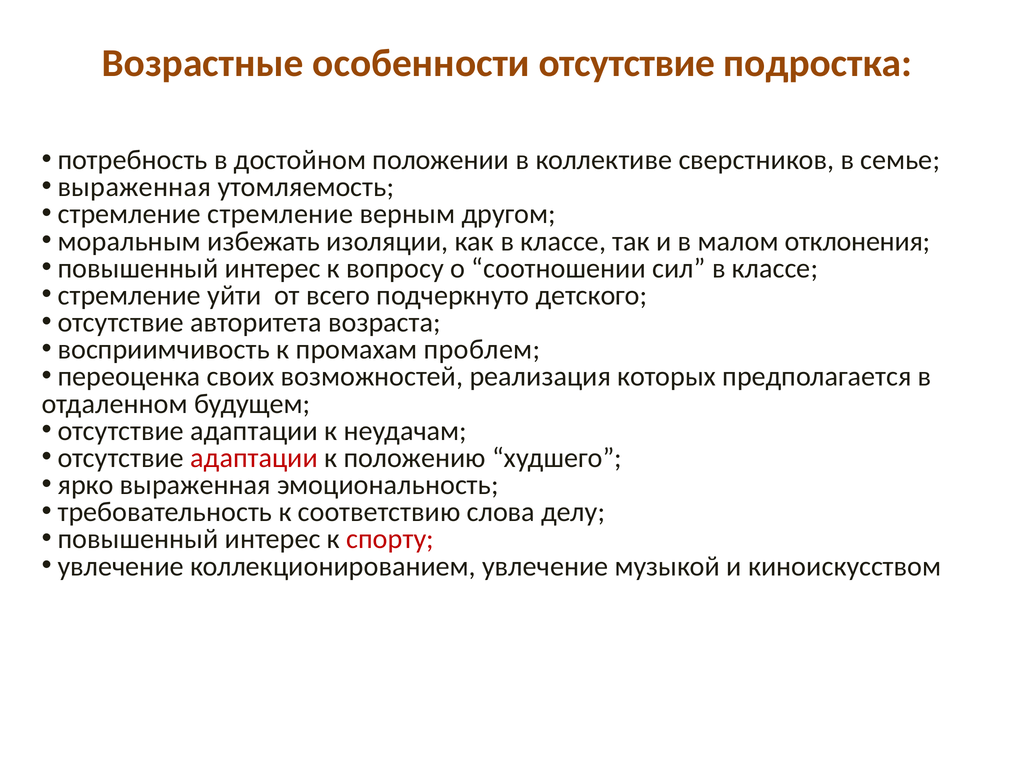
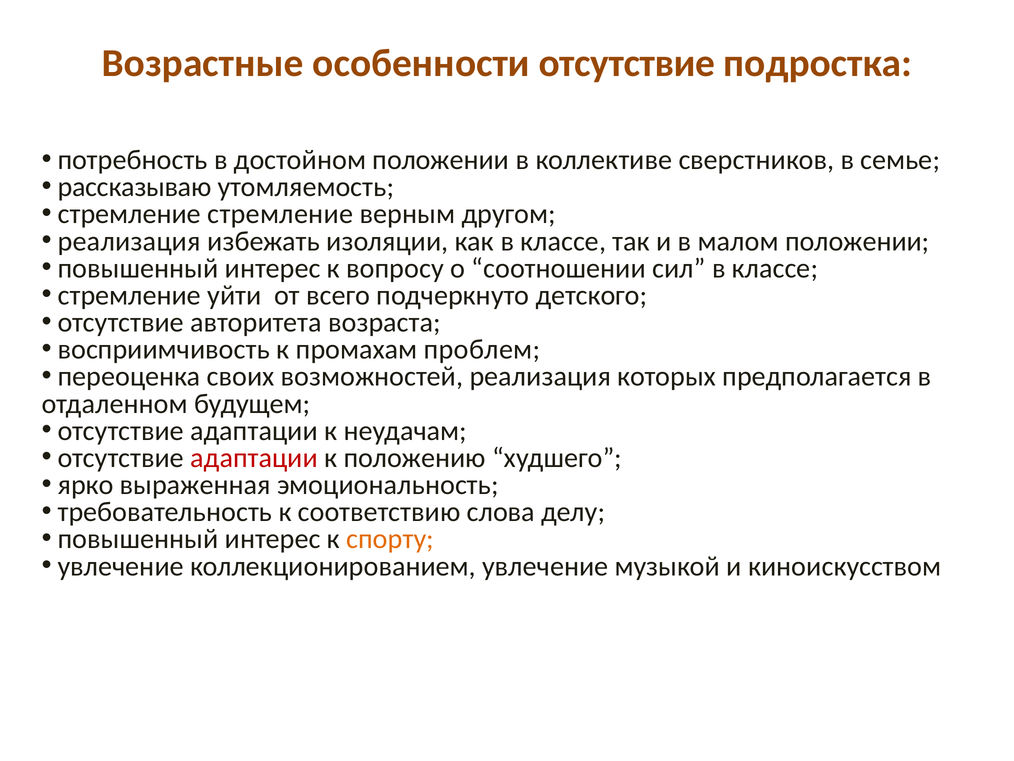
выраженная at (134, 187): выраженная -> рассказываю
моральным at (129, 241): моральным -> реализация
малом отклонения: отклонения -> положении
спорту colour: red -> orange
